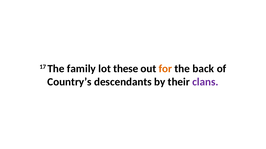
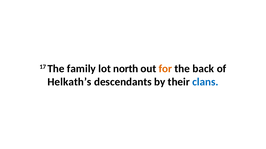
these: these -> north
Country’s: Country’s -> Helkath’s
clans colour: purple -> blue
